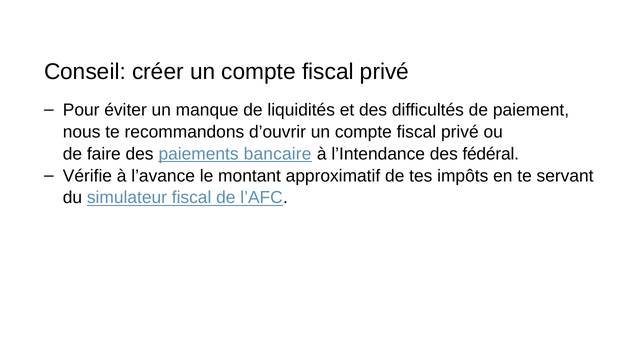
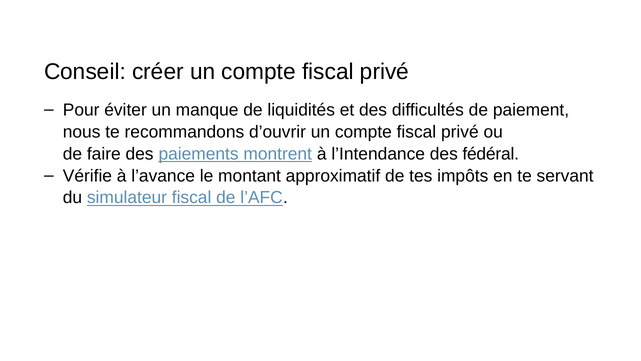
bancaire: bancaire -> montrent
